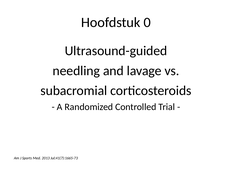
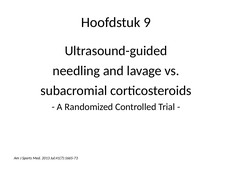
0: 0 -> 9
